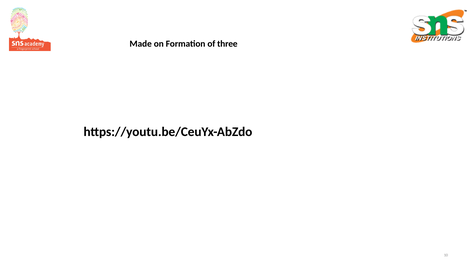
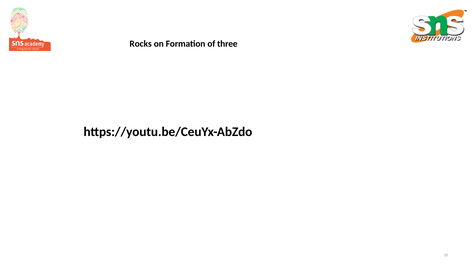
Made: Made -> Rocks
